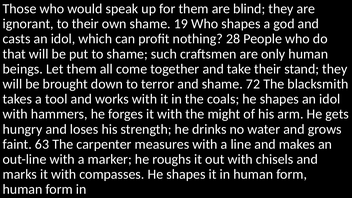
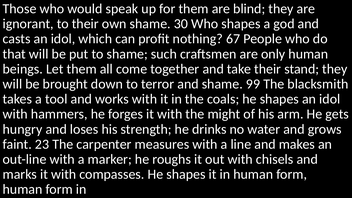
19: 19 -> 30
28: 28 -> 67
72: 72 -> 99
63: 63 -> 23
